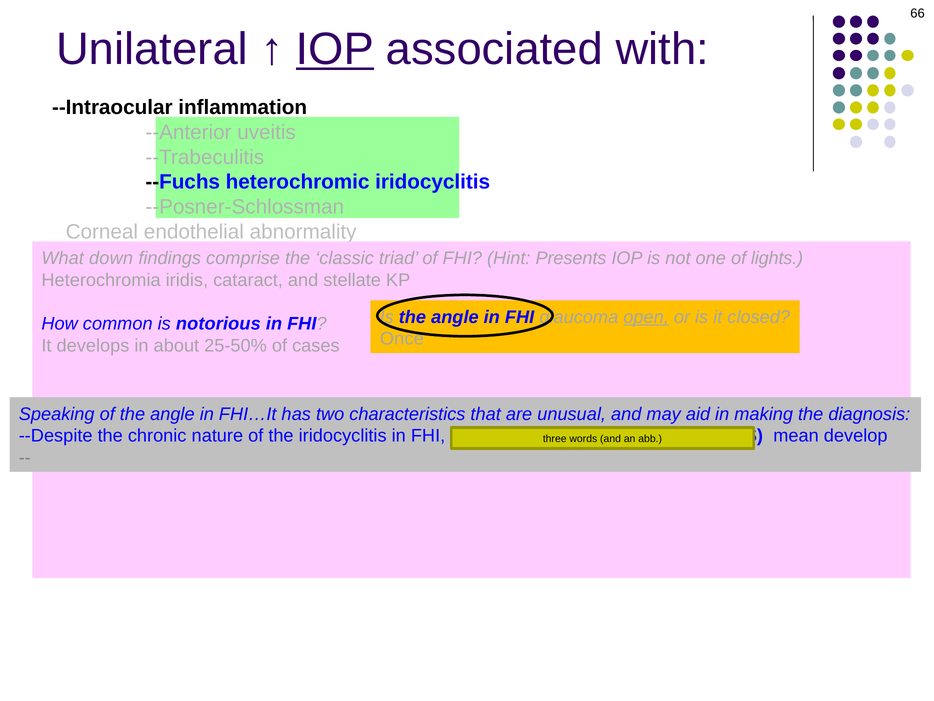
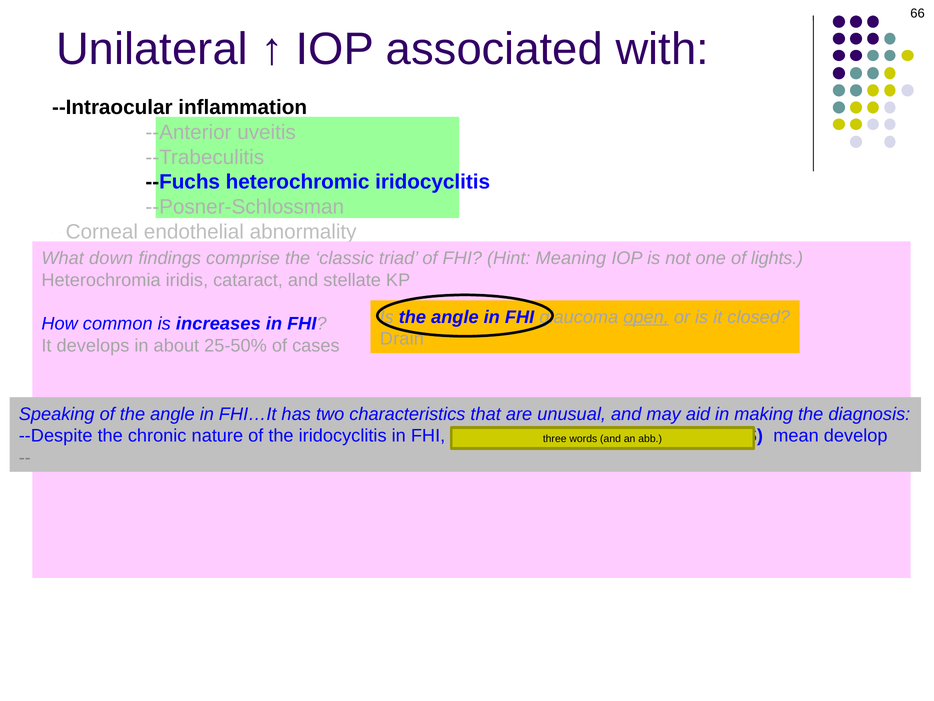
IOP at (335, 49) underline: present -> none
Presents: Presents -> Meaning
notorious: notorious -> increases
Once: Once -> Drain
